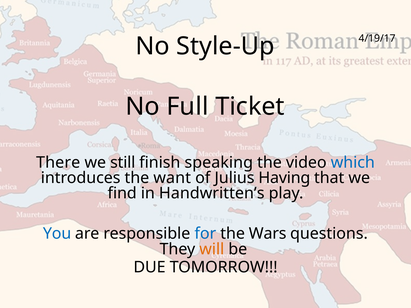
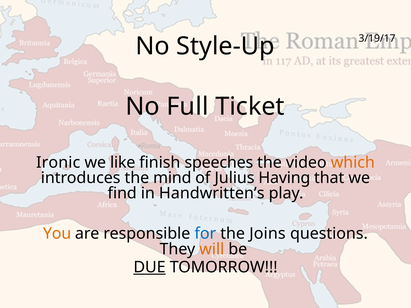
4/19/17: 4/19/17 -> 3/19/17
There: There -> Ironic
still: still -> like
speaking: speaking -> speeches
which colour: blue -> orange
want: want -> mind
You colour: blue -> orange
Wars: Wars -> Joins
DUE underline: none -> present
